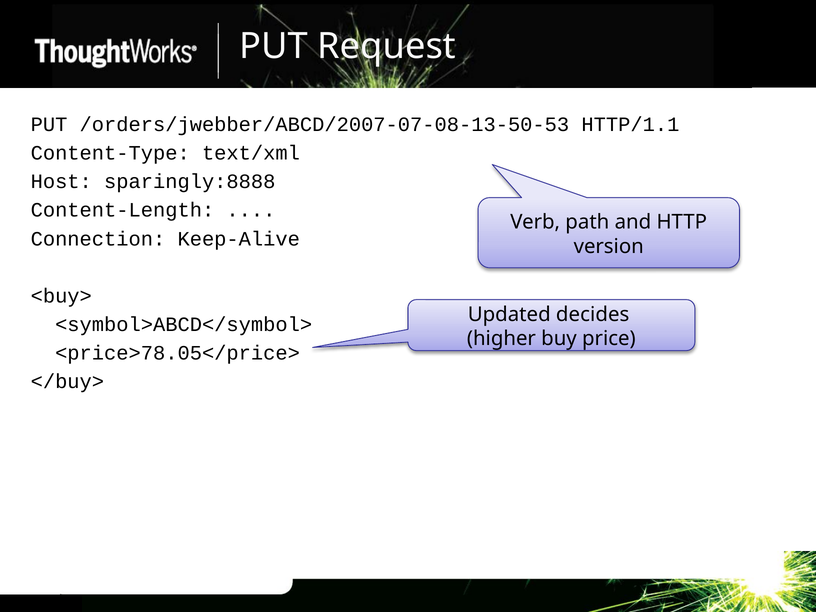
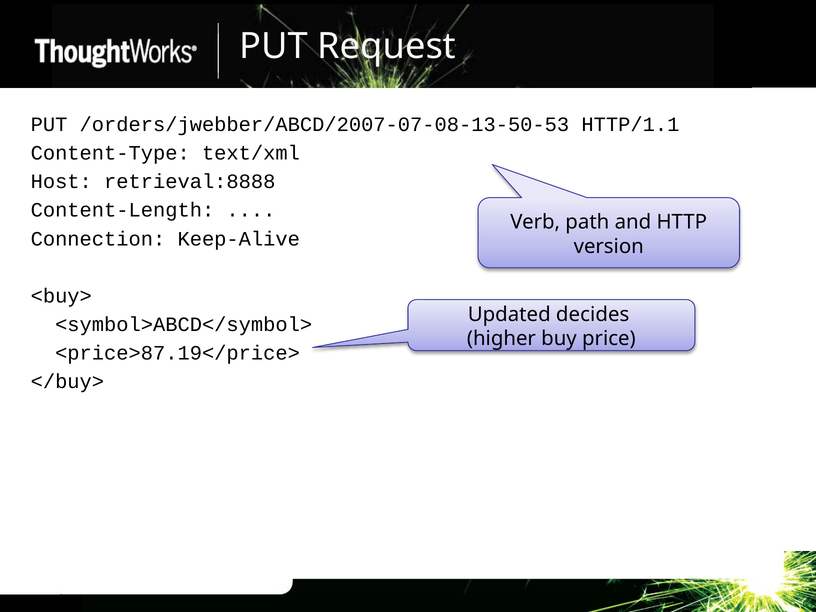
sparingly:8888: sparingly:8888 -> retrieval:8888
<price>78.05</price>: <price>78.05</price> -> <price>87.19</price>
